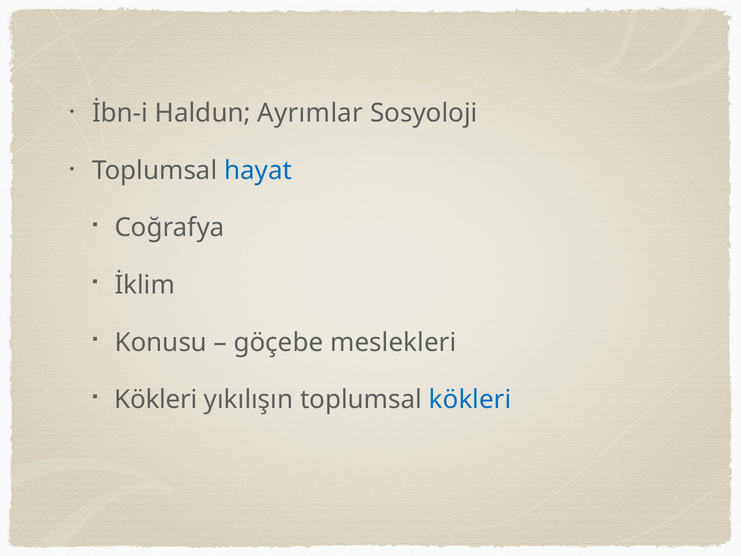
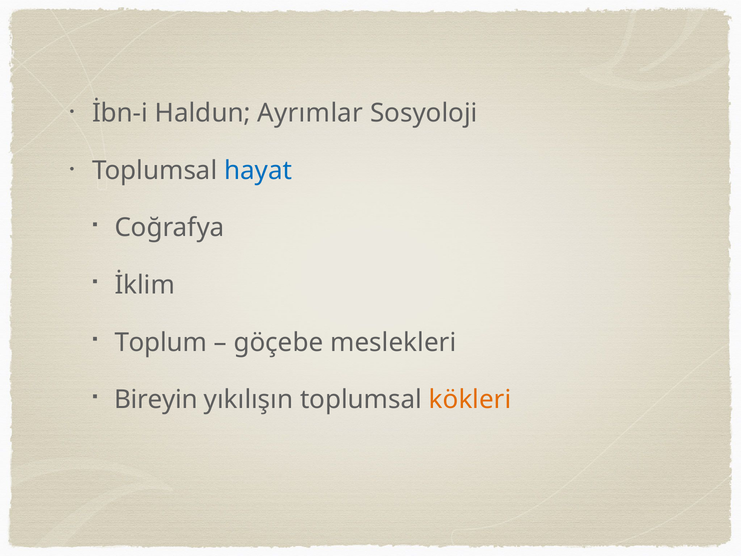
Konusu: Konusu -> Toplum
Kökleri at (156, 400): Kökleri -> Bireyin
kökleri at (470, 400) colour: blue -> orange
